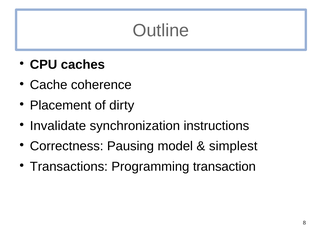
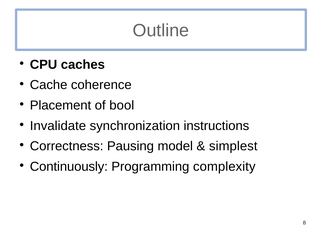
dirty: dirty -> bool
Transactions: Transactions -> Continuously
transaction: transaction -> complexity
